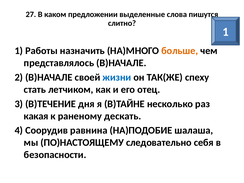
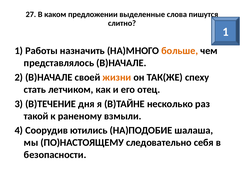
жизни colour: blue -> orange
какая: какая -> такой
дескать: дескать -> взмыли
равнина: равнина -> ютились
